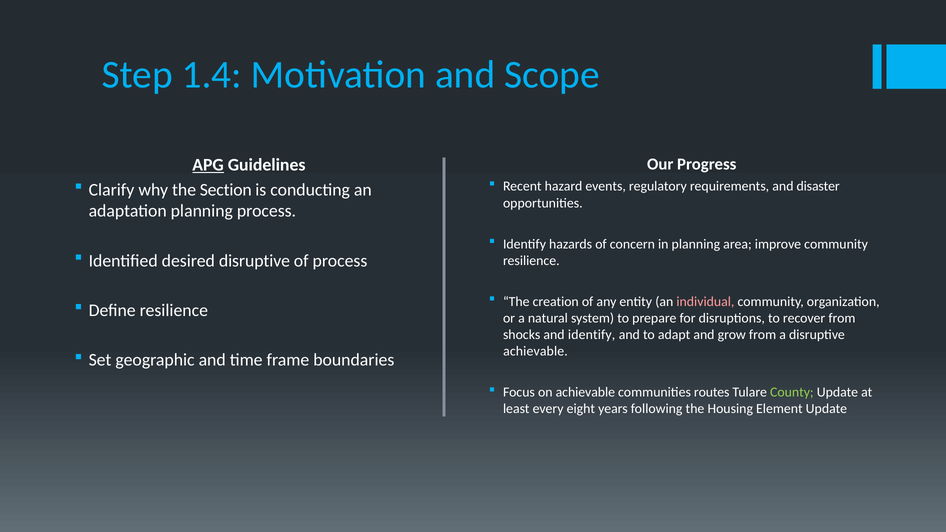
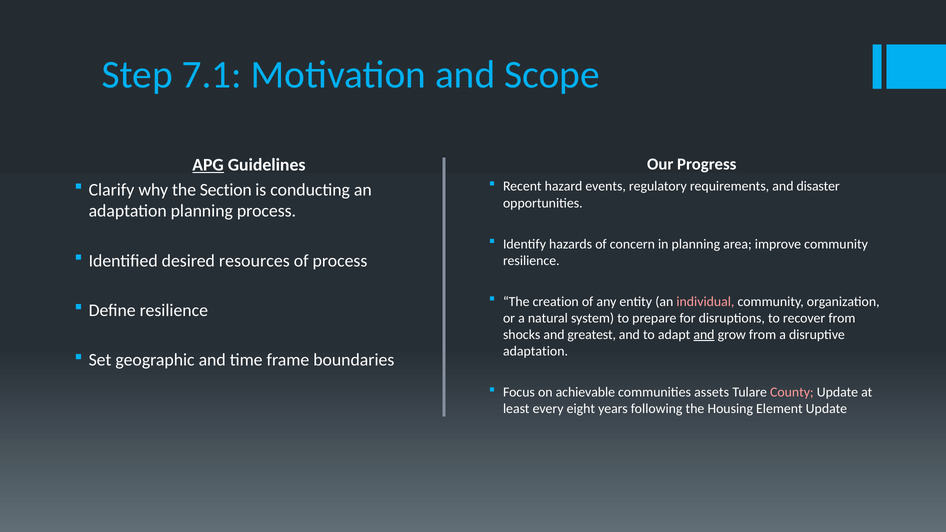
1.4: 1.4 -> 7.1
desired disruptive: disruptive -> resources
and identify: identify -> greatest
and at (704, 335) underline: none -> present
achievable at (535, 351): achievable -> adaptation
routes: routes -> assets
County colour: light green -> pink
